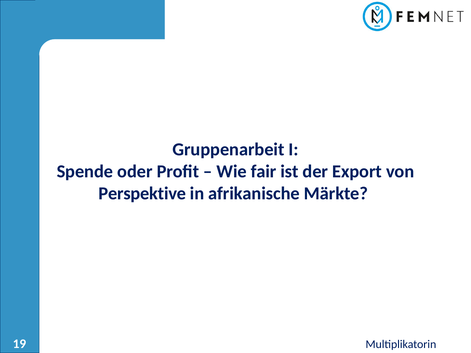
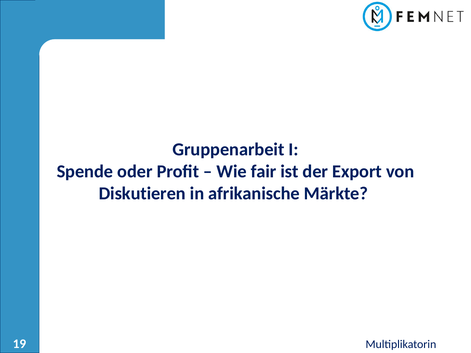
Perspektive: Perspektive -> Diskutieren
